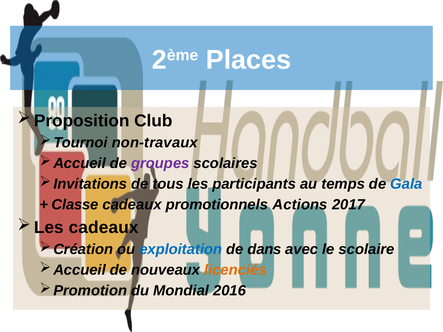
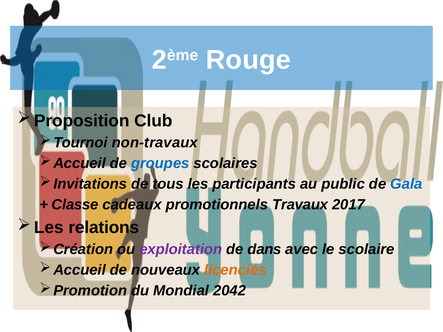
Places: Places -> Rouge
groupes colour: purple -> blue
temps: temps -> public
Actions: Actions -> Travaux
cadeaux at (104, 228): cadeaux -> relations
exploitation colour: blue -> purple
2016: 2016 -> 2042
